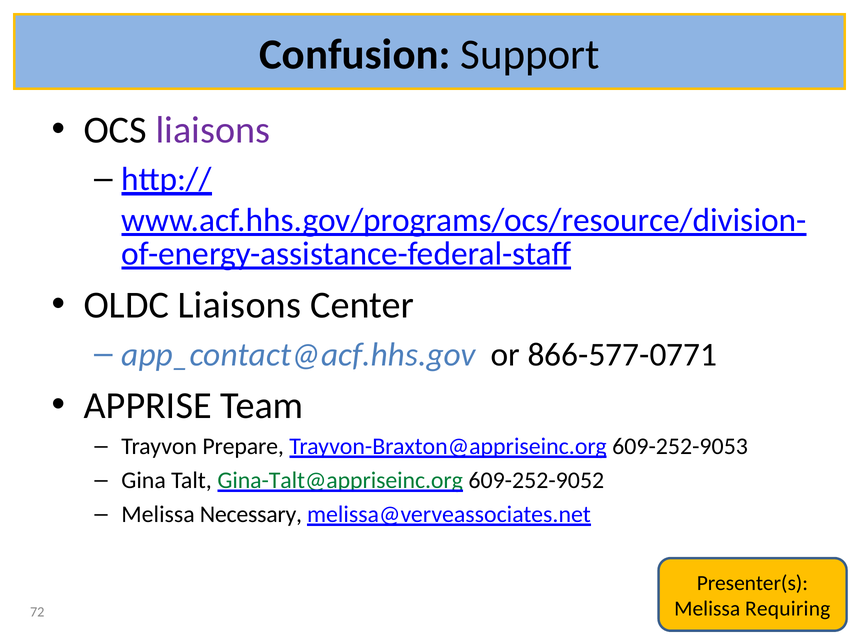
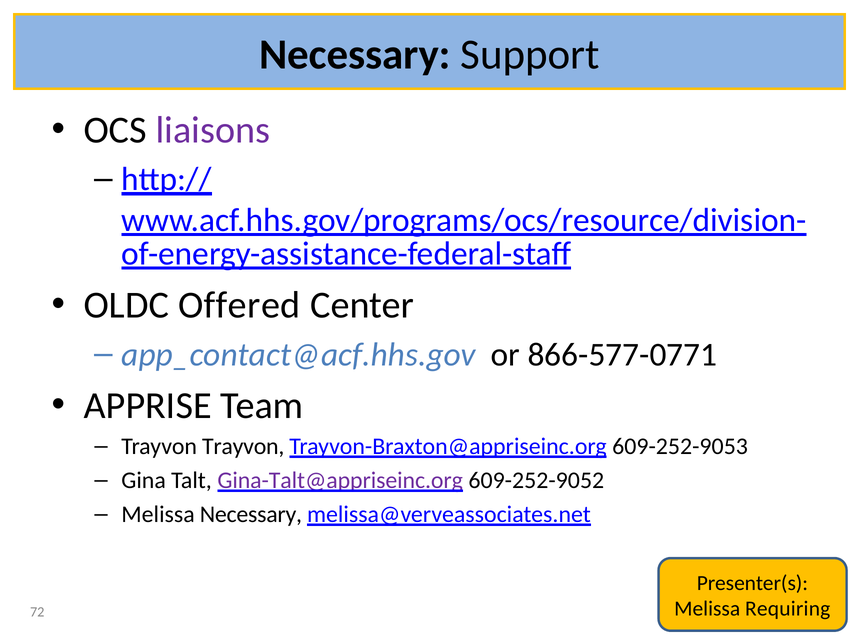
Confusion at (355, 54): Confusion -> Necessary
OLDC Liaisons: Liaisons -> Offered
Trayvon Prepare: Prepare -> Trayvon
Gina-Talt@appriseinc.org colour: green -> purple
